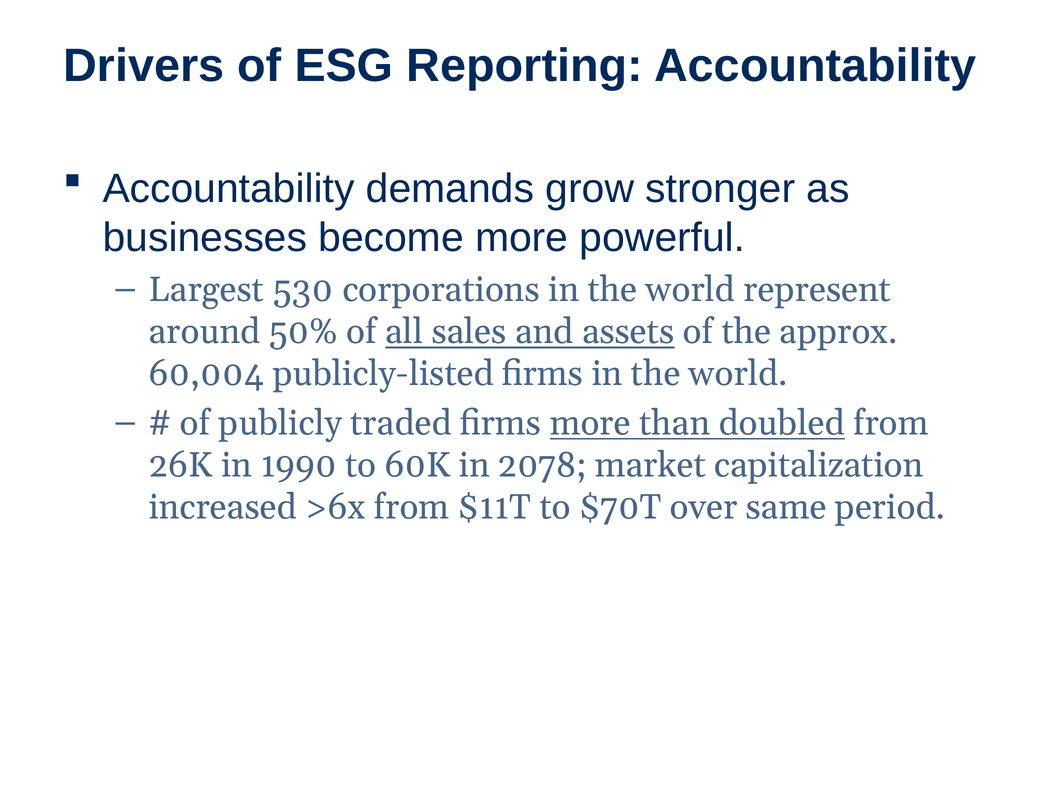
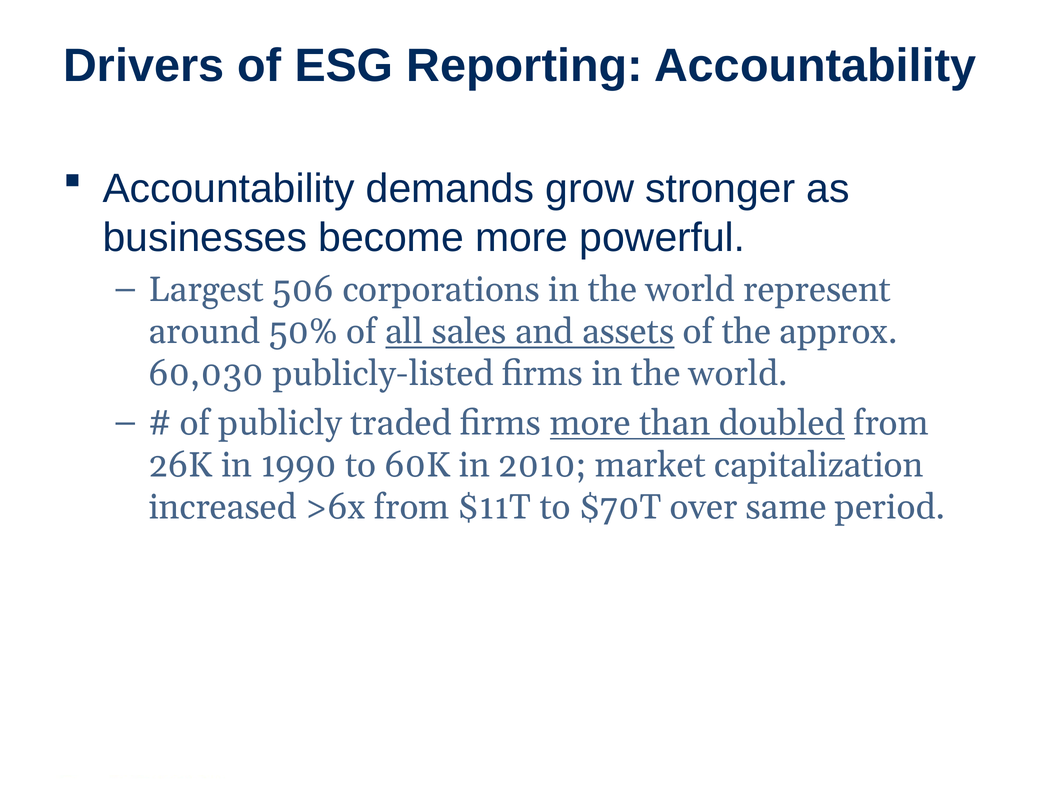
530: 530 -> 506
60,004: 60,004 -> 60,030
2078: 2078 -> 2010
